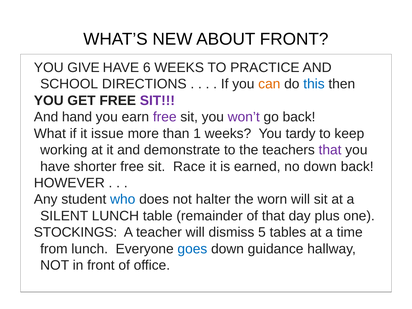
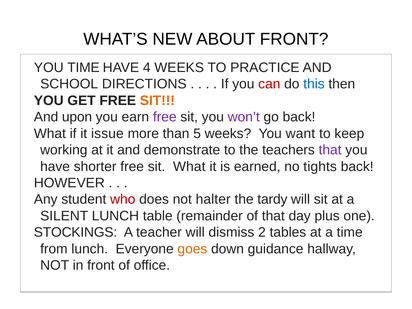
YOU GIVE: GIVE -> TIME
6: 6 -> 4
can colour: orange -> red
SIT at (157, 101) colour: purple -> orange
hand: hand -> upon
1: 1 -> 5
tardy: tardy -> want
sit Race: Race -> What
no down: down -> tights
who colour: blue -> red
worn: worn -> tardy
5: 5 -> 2
goes colour: blue -> orange
